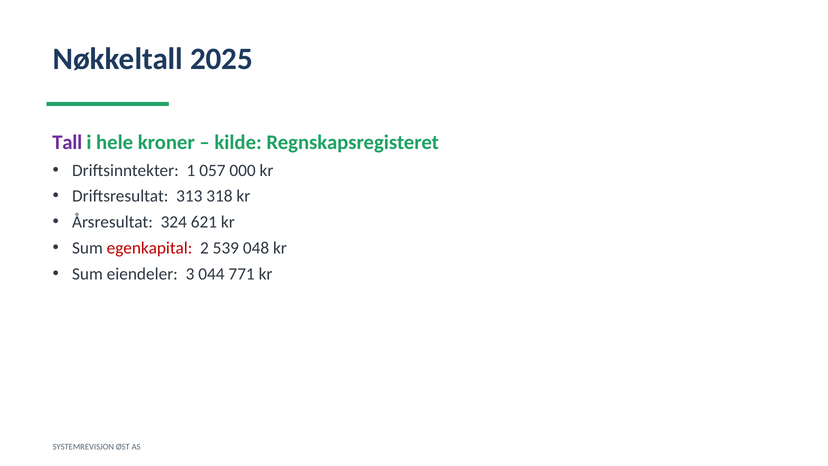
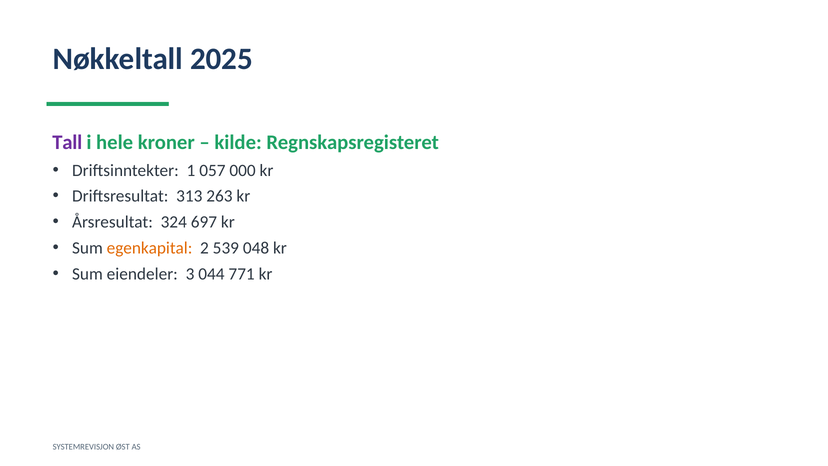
318: 318 -> 263
621: 621 -> 697
egenkapital colour: red -> orange
